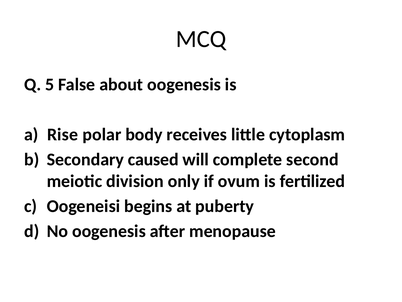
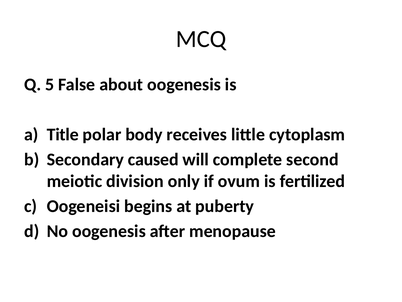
Rise: Rise -> Title
